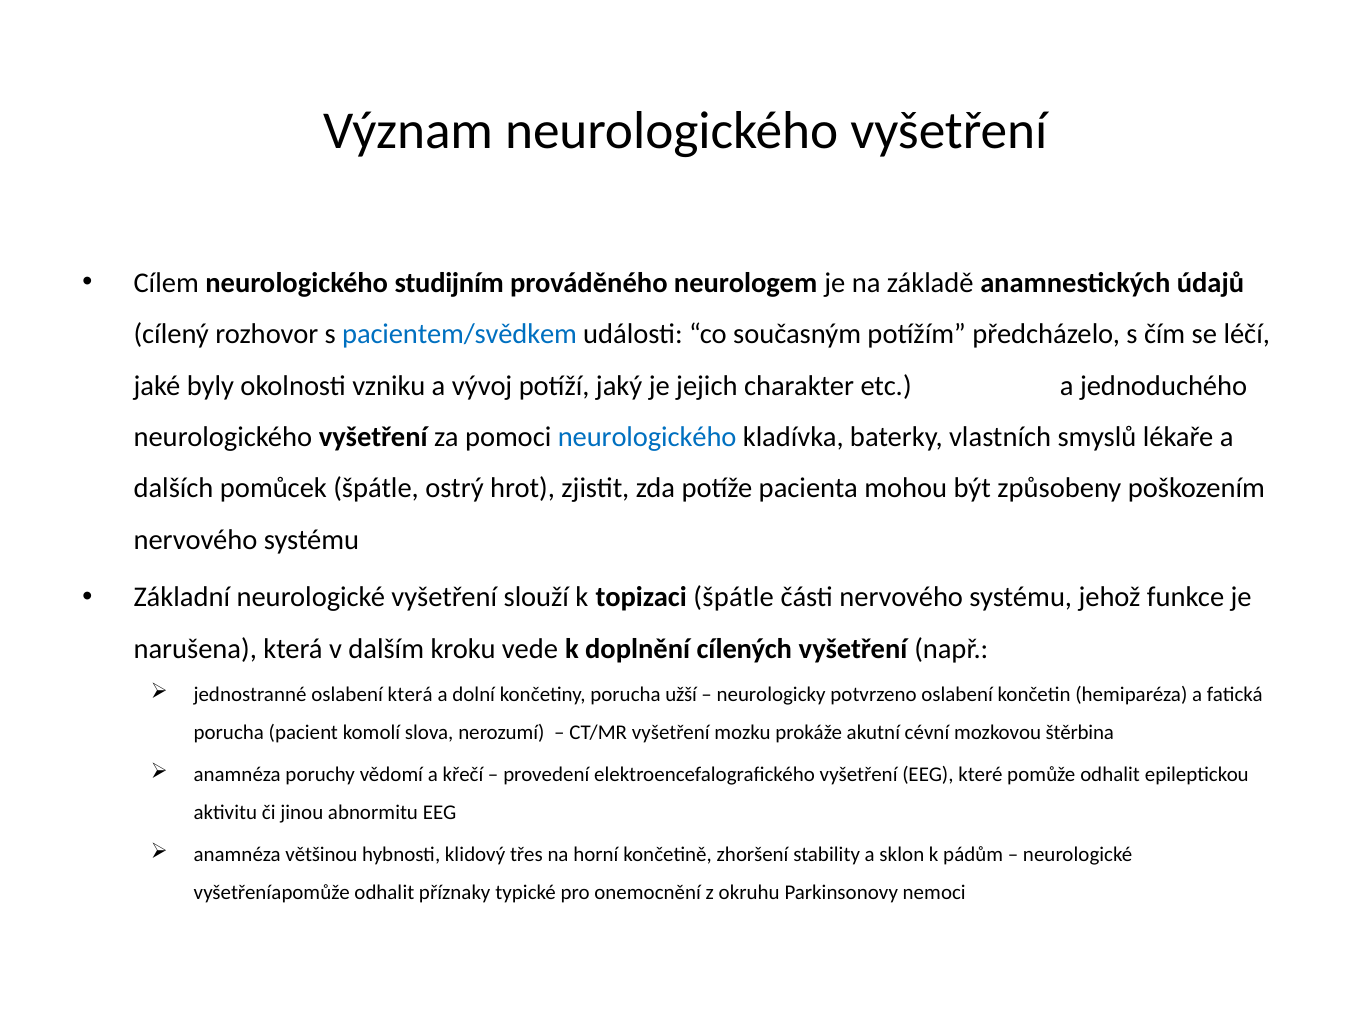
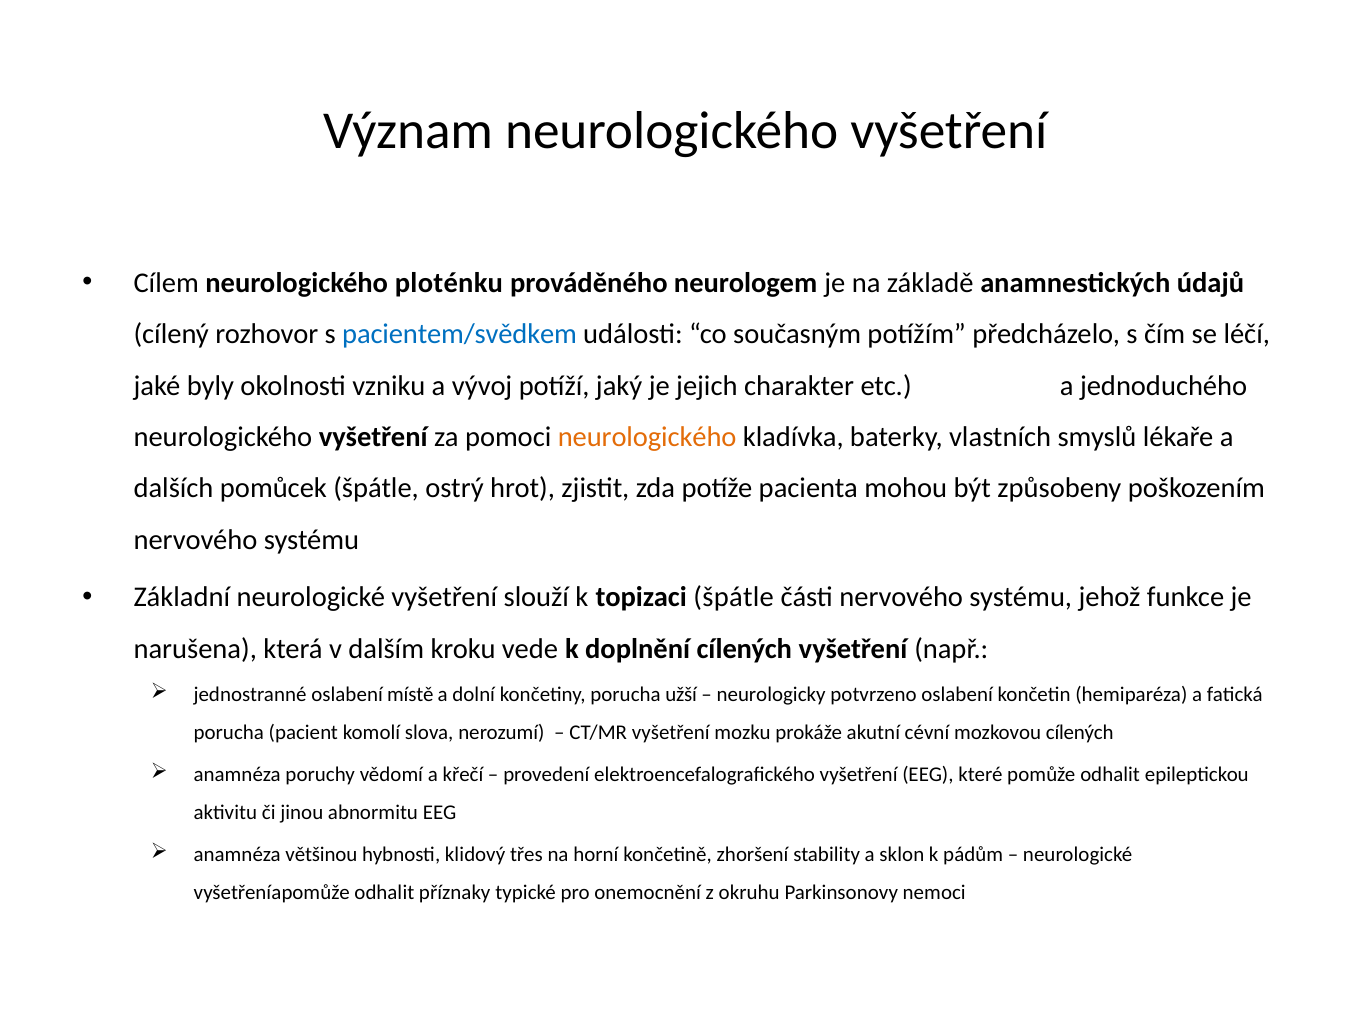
studijním: studijním -> ploténku
neurologického at (647, 437) colour: blue -> orange
oslabení která: která -> místě
mozkovou štěrbina: štěrbina -> cílených
